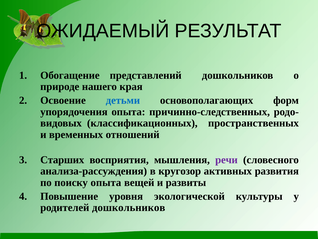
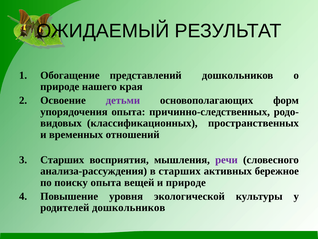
детьми colour: blue -> purple
в кругозор: кругозор -> старших
развития: развития -> бережное
и развиты: развиты -> природе
